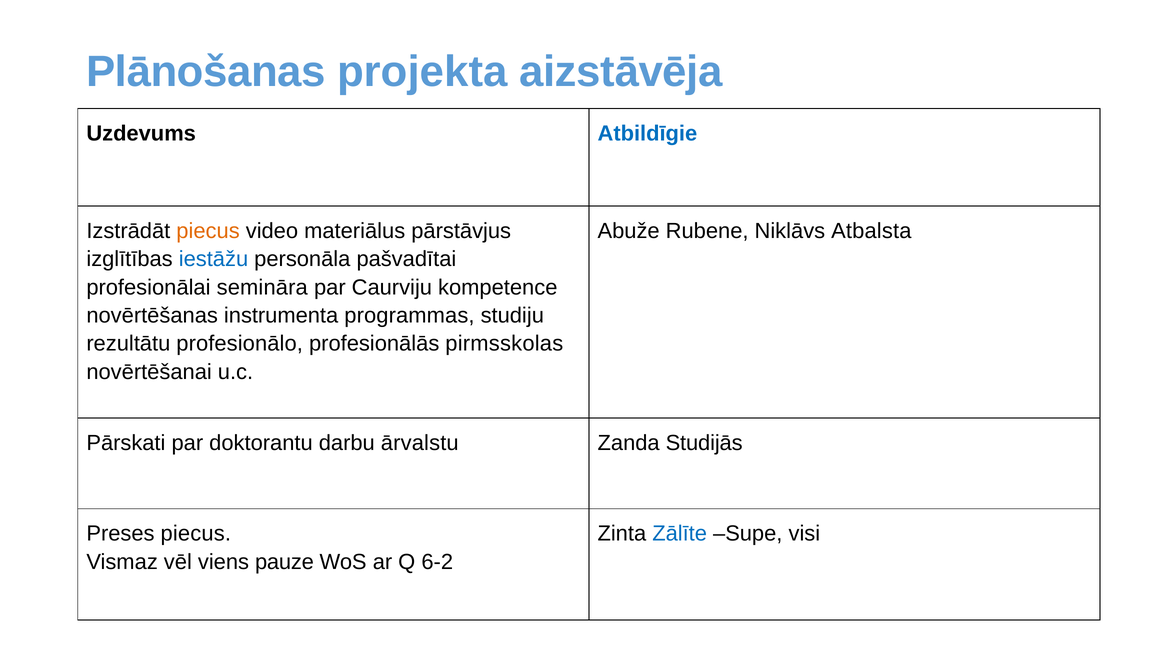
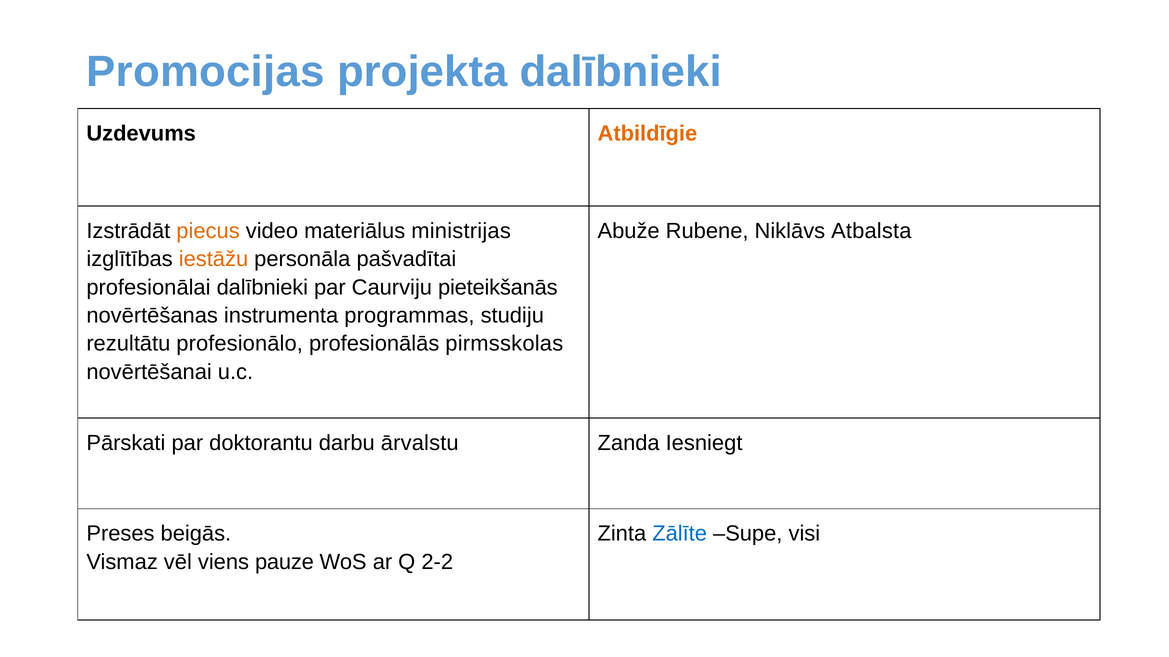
Plānošanas: Plānošanas -> Promocijas
projekta aizstāvēja: aizstāvēja -> dalībnieki
Atbildīgie colour: blue -> orange
pārstāvjus: pārstāvjus -> ministrijas
iestāžu colour: blue -> orange
profesionālai semināra: semināra -> dalībnieki
kompetence: kompetence -> pieteikšanās
Studijās: Studijās -> Iesniegt
Preses piecus: piecus -> beigās
6-2: 6-2 -> 2-2
